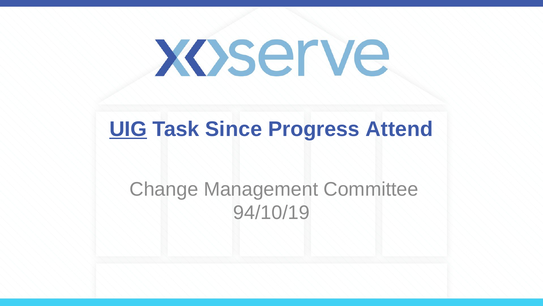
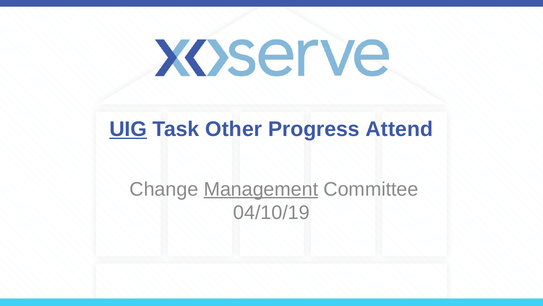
Since: Since -> Other
Management underline: none -> present
94/10/19: 94/10/19 -> 04/10/19
